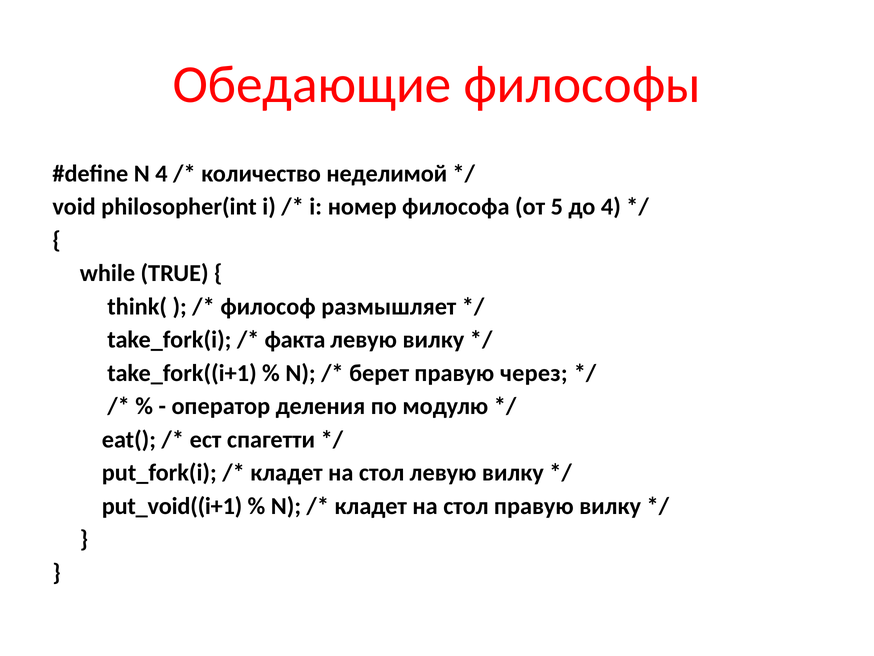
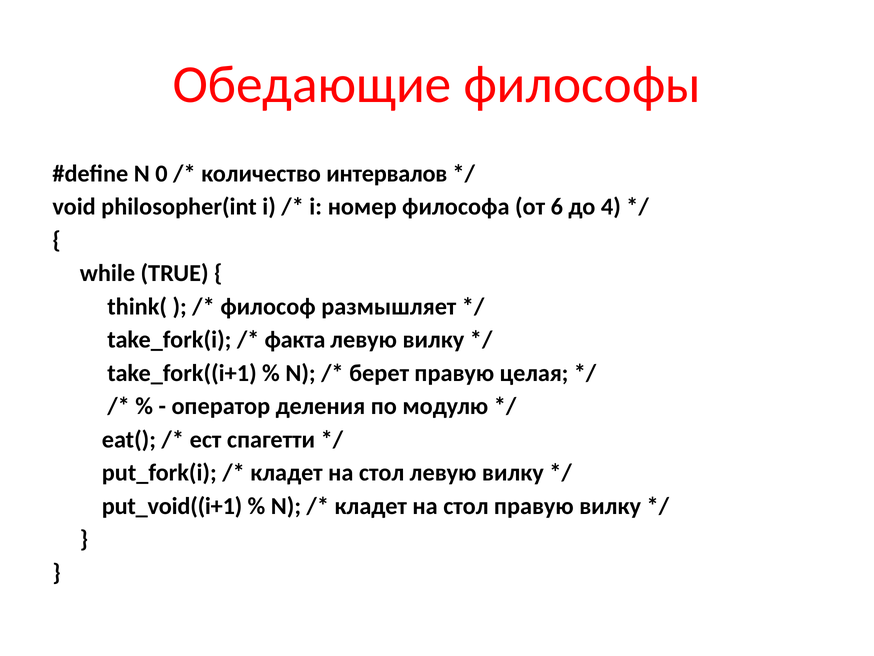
N 4: 4 -> 0
неделимой: неделимой -> интервалов
5: 5 -> 6
через: через -> целая
